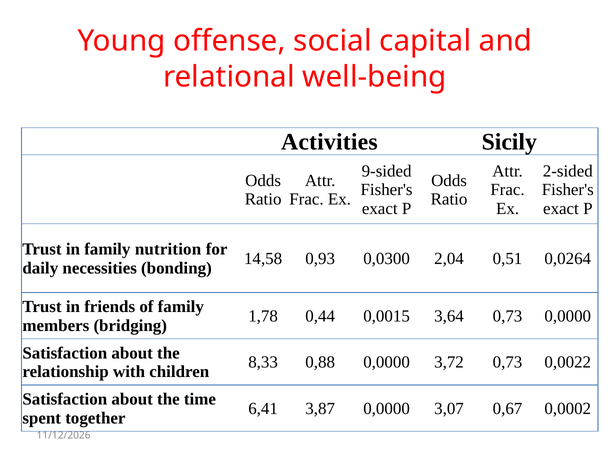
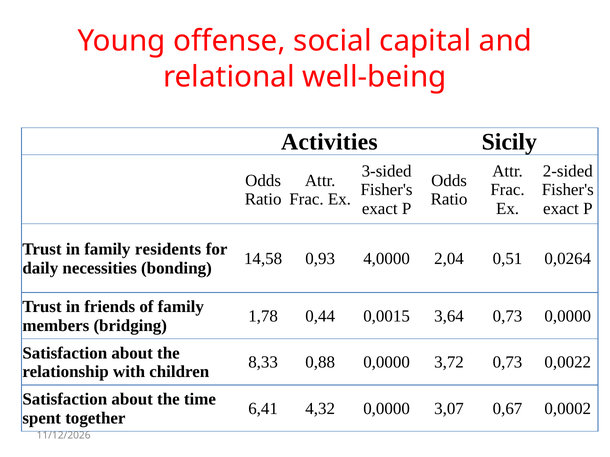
9-sided: 9-sided -> 3-sided
nutrition: nutrition -> residents
0,0300: 0,0300 -> 4,0000
3,87: 3,87 -> 4,32
